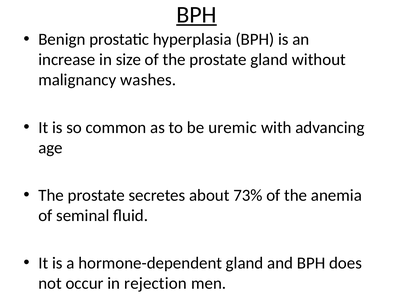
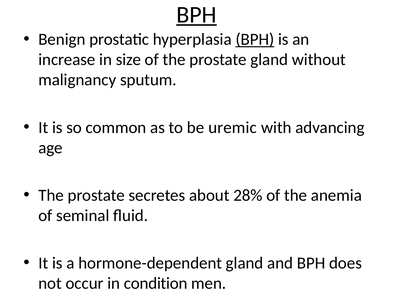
BPH at (255, 40) underline: none -> present
washes: washes -> sputum
73%: 73% -> 28%
rejection: rejection -> condition
